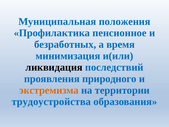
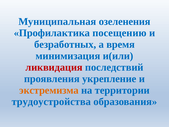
положения: положения -> озеленения
пенсионное: пенсионное -> посещению
ликвидация colour: black -> red
природного: природного -> укрепление
